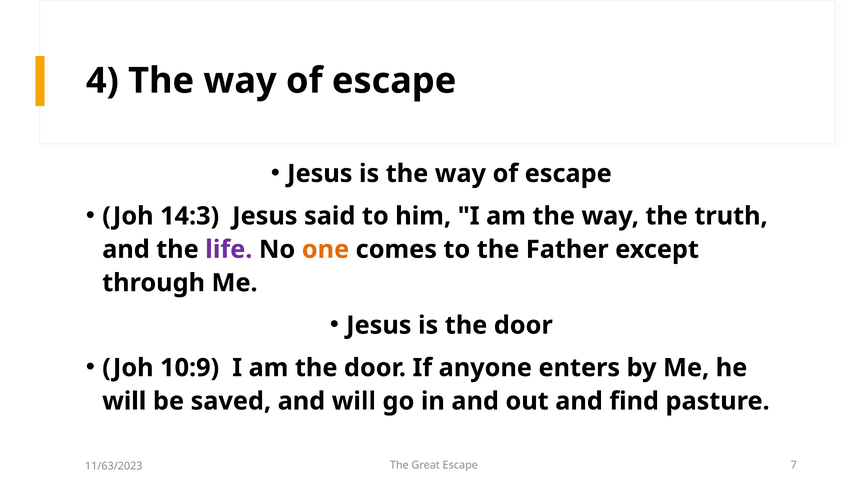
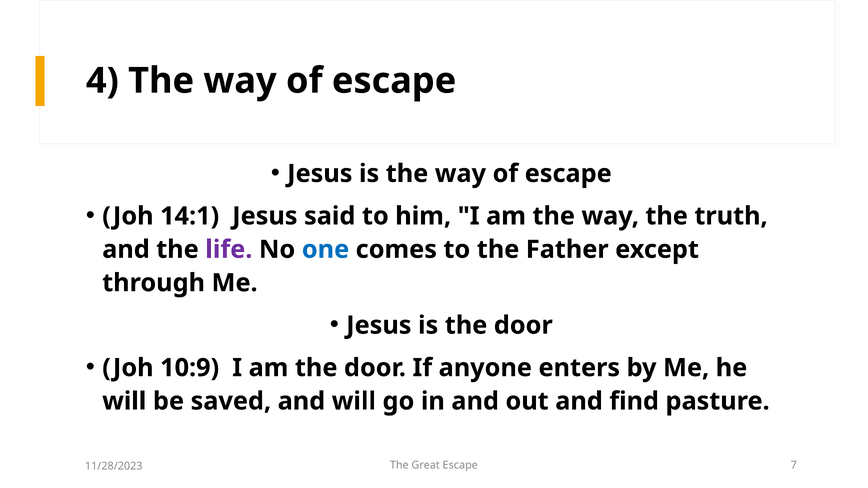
14:3: 14:3 -> 14:1
one colour: orange -> blue
11/63/2023: 11/63/2023 -> 11/28/2023
